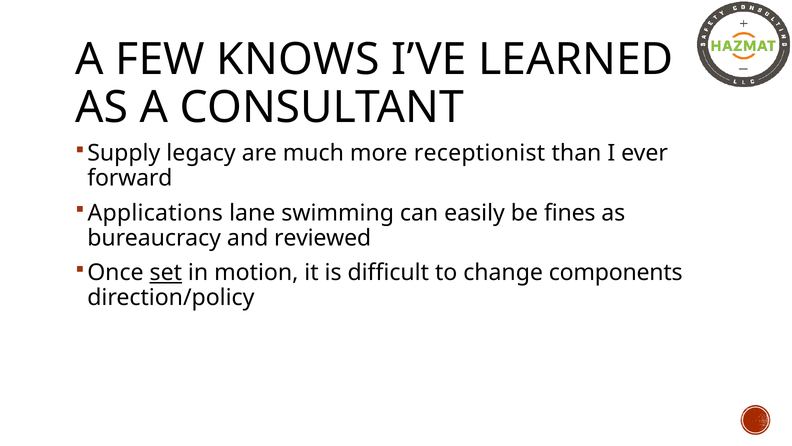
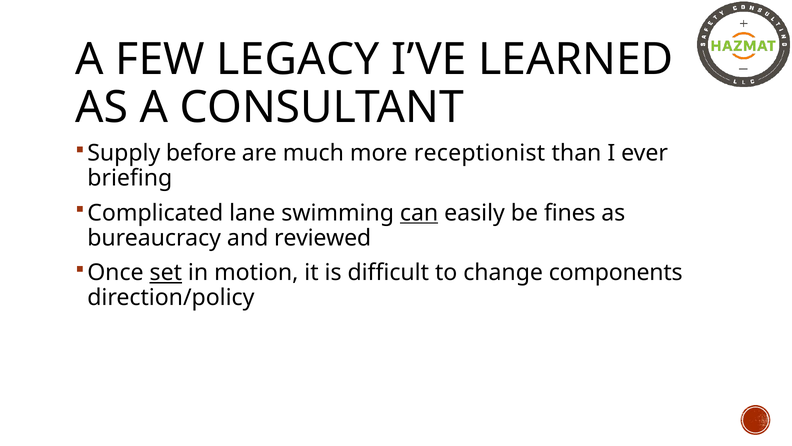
KNOWS: KNOWS -> LEGACY
legacy: legacy -> before
forward: forward -> briefing
Applications: Applications -> Complicated
can underline: none -> present
